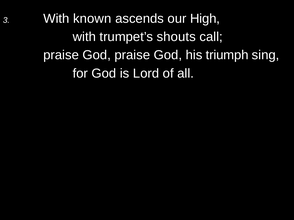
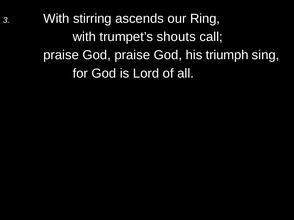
known: known -> stirring
High: High -> Ring
